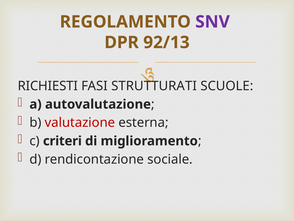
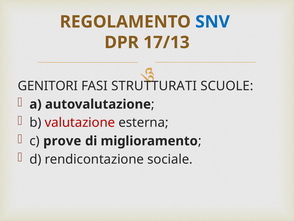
SNV colour: purple -> blue
92/13: 92/13 -> 17/13
RICHIESTI: RICHIESTI -> GENITORI
criteri: criteri -> prove
